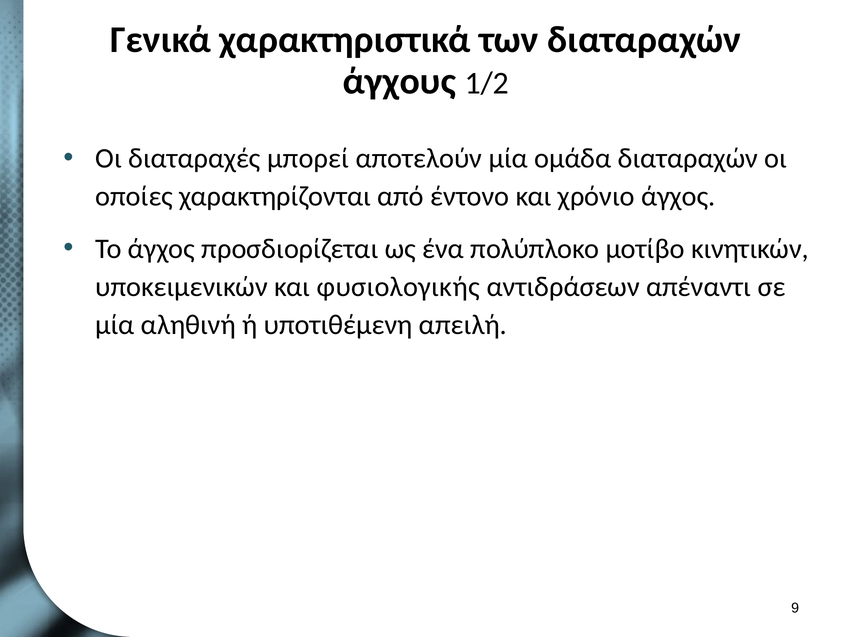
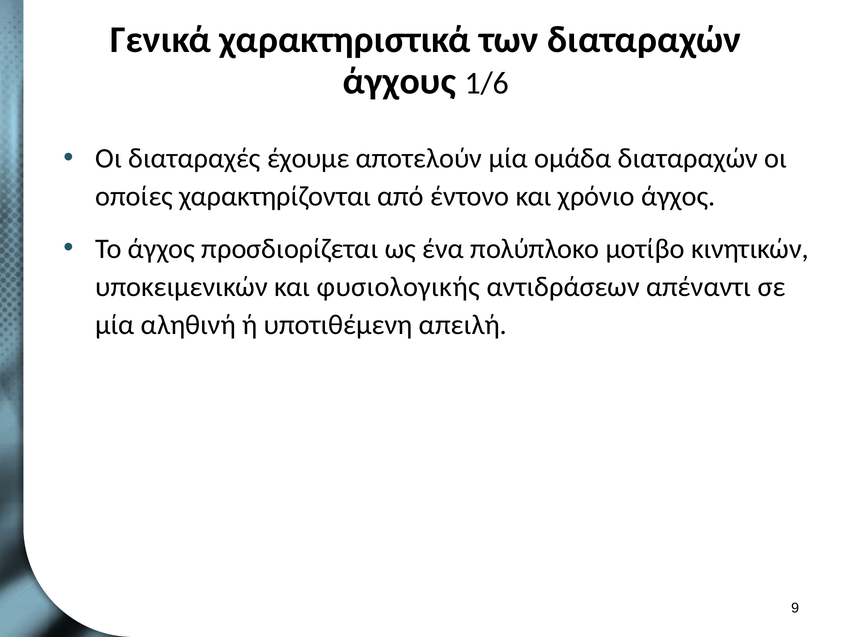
1/2: 1/2 -> 1/6
μπορεί: μπορεί -> έχουμε
